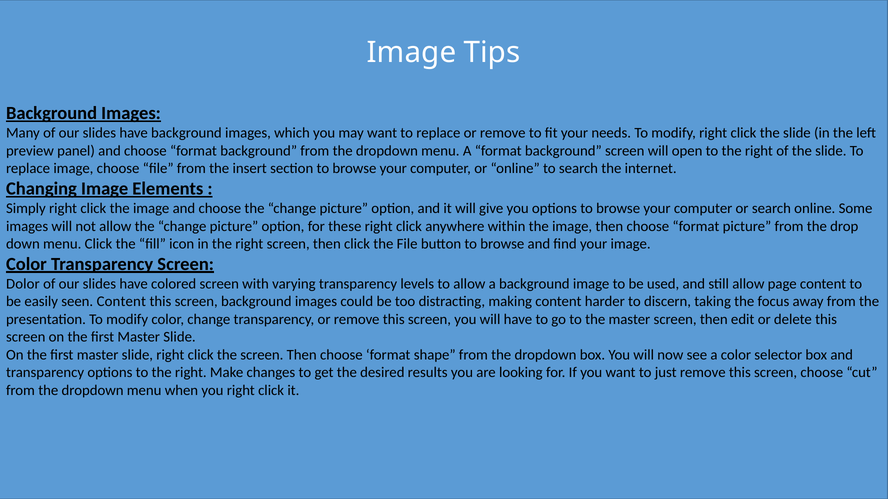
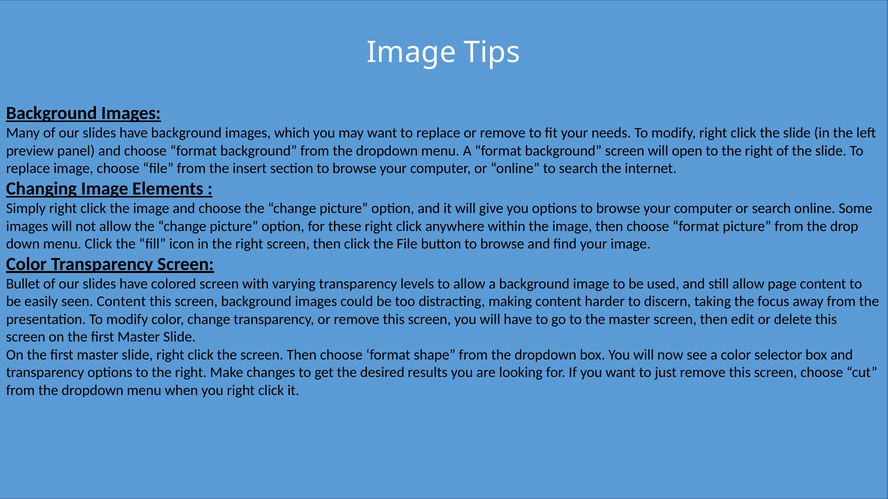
Dolor: Dolor -> Bullet
